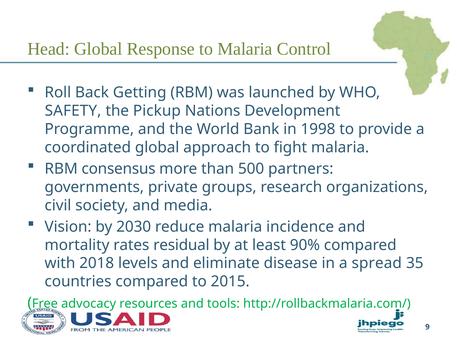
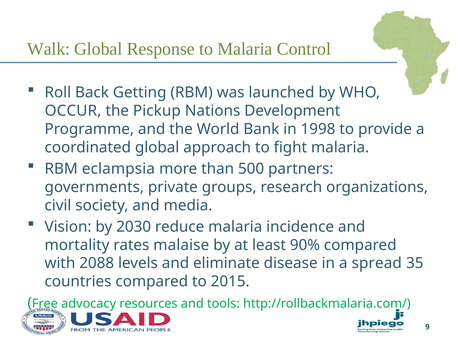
Head: Head -> Walk
SAFETY: SAFETY -> OCCUR
consensus: consensus -> eclampsia
residual: residual -> malaise
2018: 2018 -> 2088
